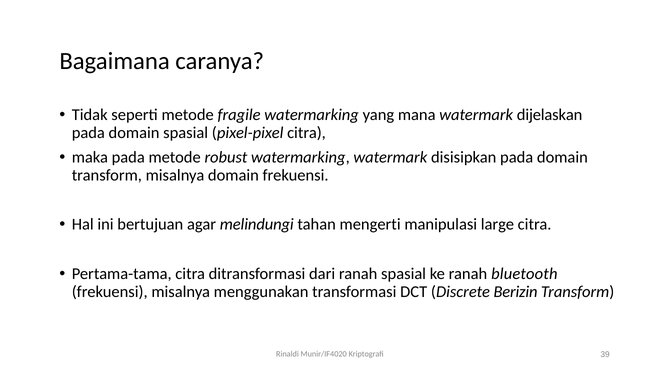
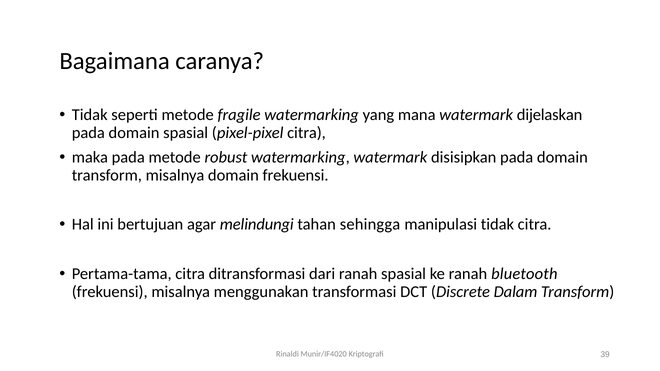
mengerti: mengerti -> sehingga
manipulasi large: large -> tidak
Berizin: Berizin -> Dalam
